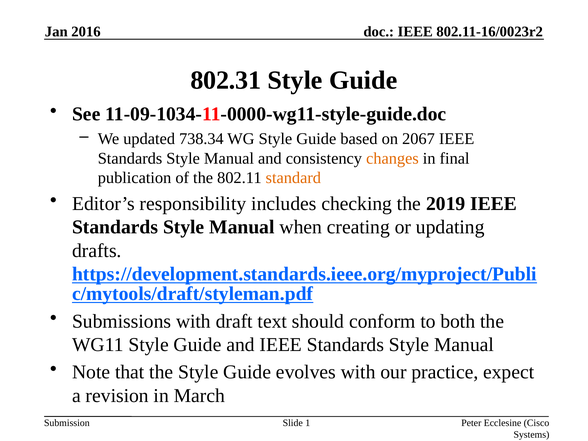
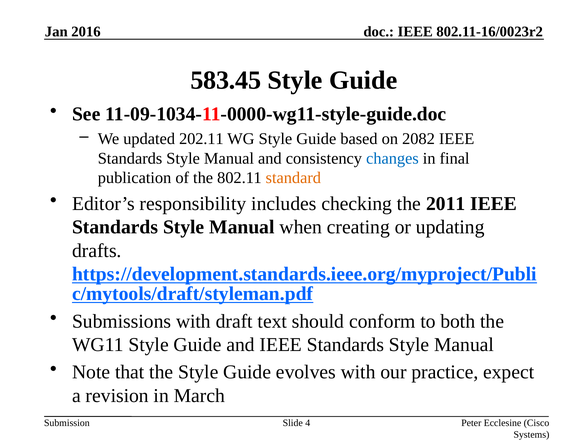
802.31: 802.31 -> 583.45
738.34: 738.34 -> 202.11
2067: 2067 -> 2082
changes colour: orange -> blue
2019: 2019 -> 2011
1: 1 -> 4
